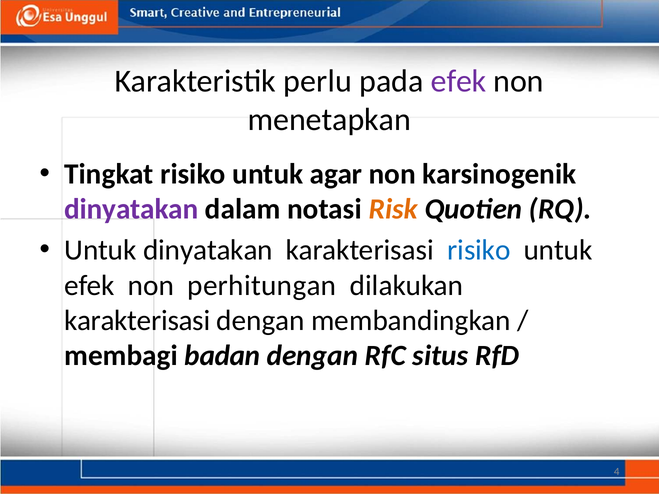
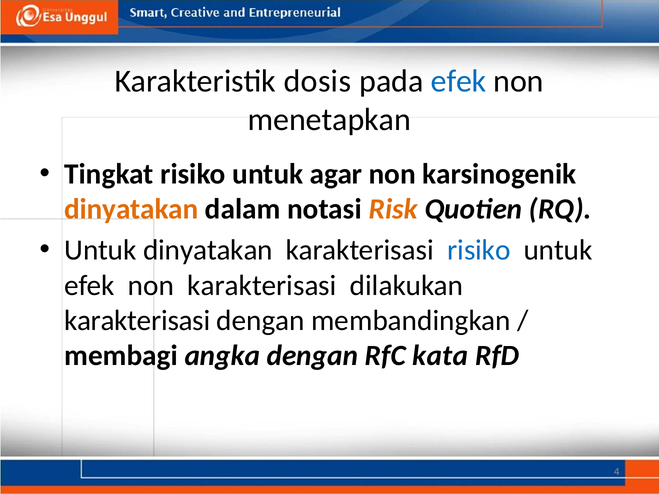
perlu: perlu -> dosis
efek at (459, 81) colour: purple -> blue
dinyatakan at (131, 209) colour: purple -> orange
non perhitungan: perhitungan -> karakterisasi
badan: badan -> angka
situs: situs -> kata
